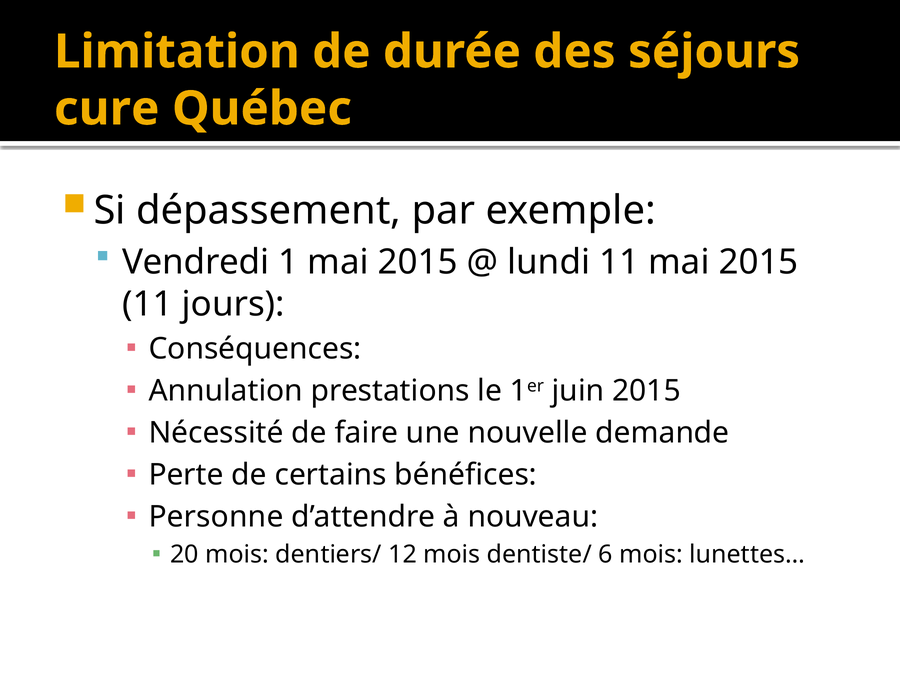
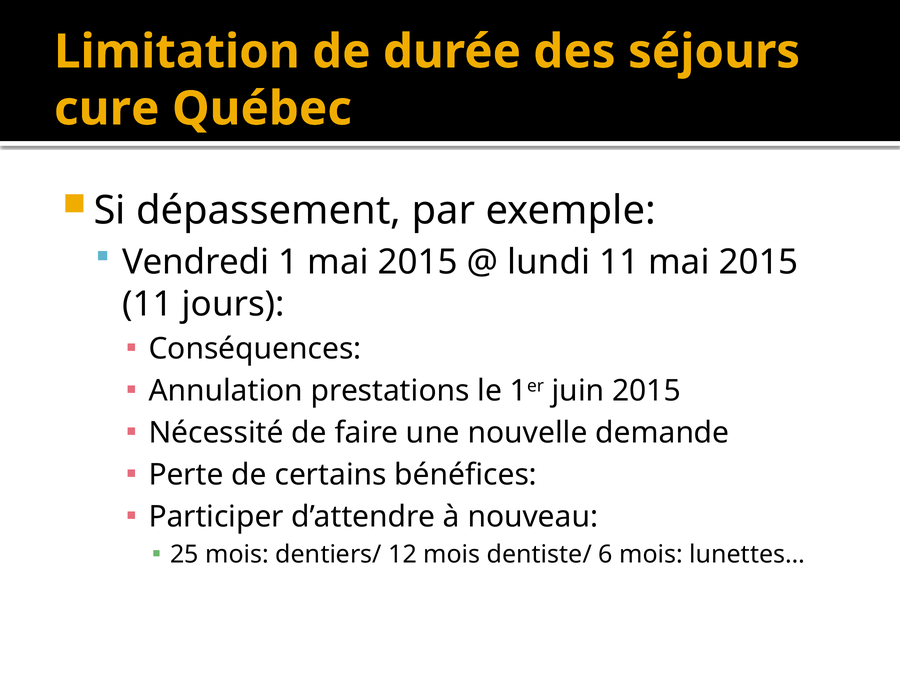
Personne: Personne -> Participer
20: 20 -> 25
